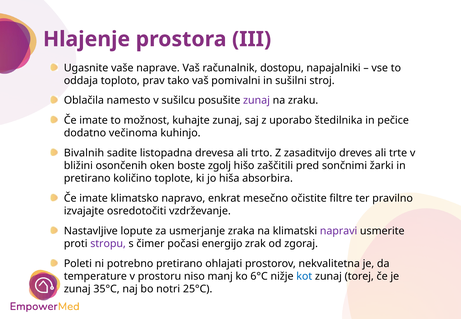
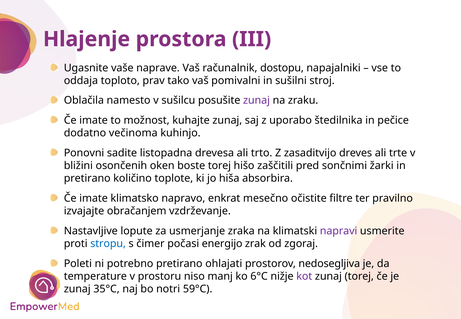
Bivalnih: Bivalnih -> Ponovni
boste zgolj: zgolj -> torej
osredotočiti: osredotočiti -> obračanjem
stropu colour: purple -> blue
nekvalitetna: nekvalitetna -> nedosegljiva
kot colour: blue -> purple
25°C: 25°C -> 59°C
